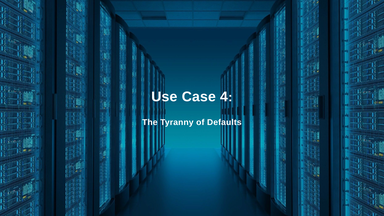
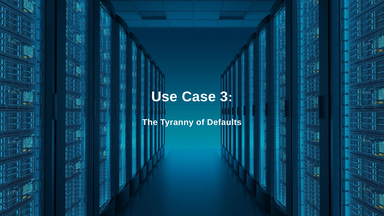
4: 4 -> 3
